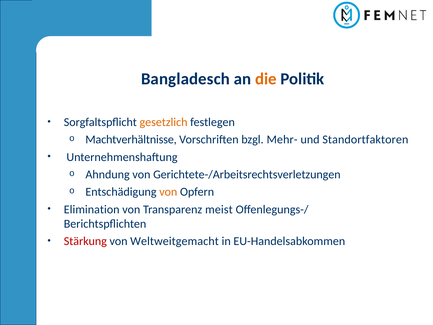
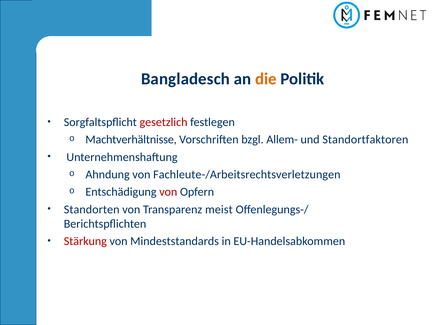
gesetzlich colour: orange -> red
Mehr-: Mehr- -> Allem-
Gerichtete-/Arbeitsrechtsverletzungen: Gerichtete-/Arbeitsrechtsverletzungen -> Fachleute-/Arbeitsrechtsverletzungen
von at (168, 192) colour: orange -> red
Elimination: Elimination -> Standorten
Weltweitgemacht: Weltweitgemacht -> Mindeststandards
